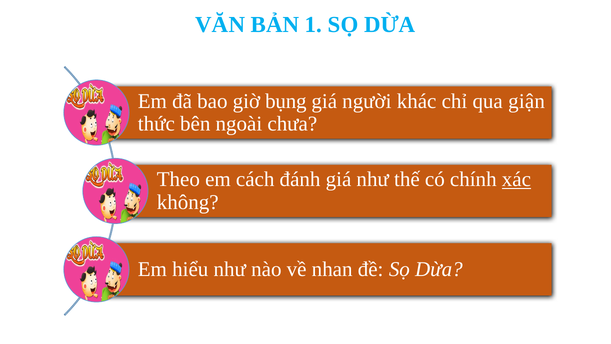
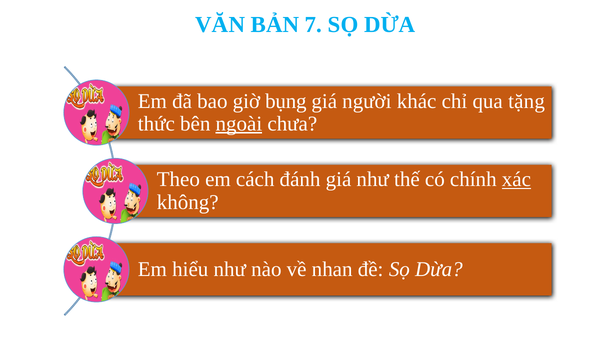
1: 1 -> 7
giận: giận -> tặng
ngoài underline: none -> present
